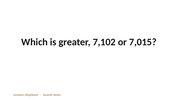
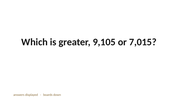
7,102: 7,102 -> 9,105
